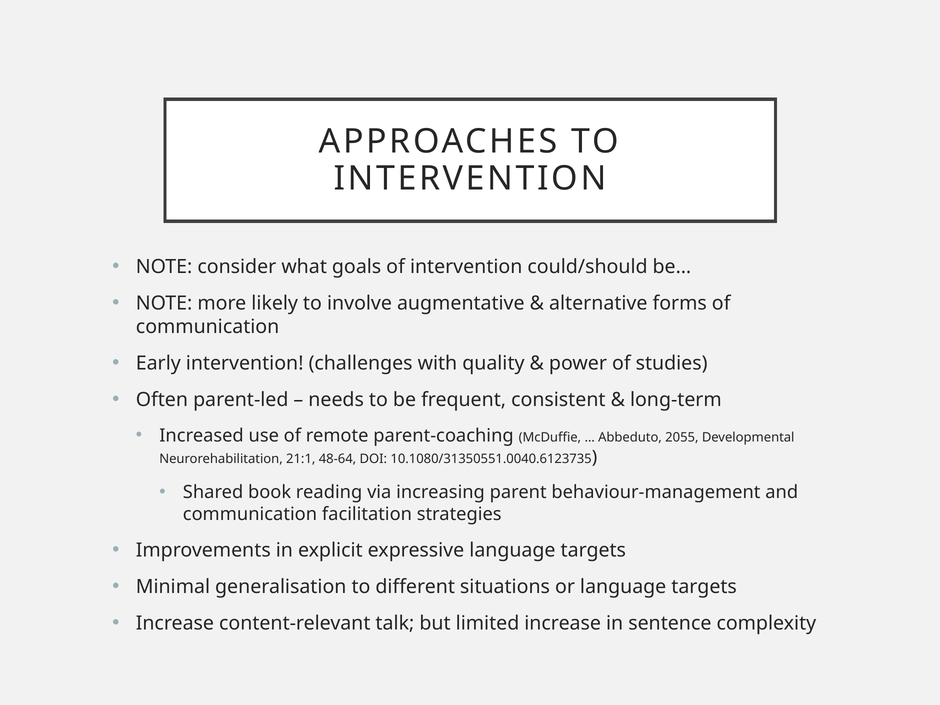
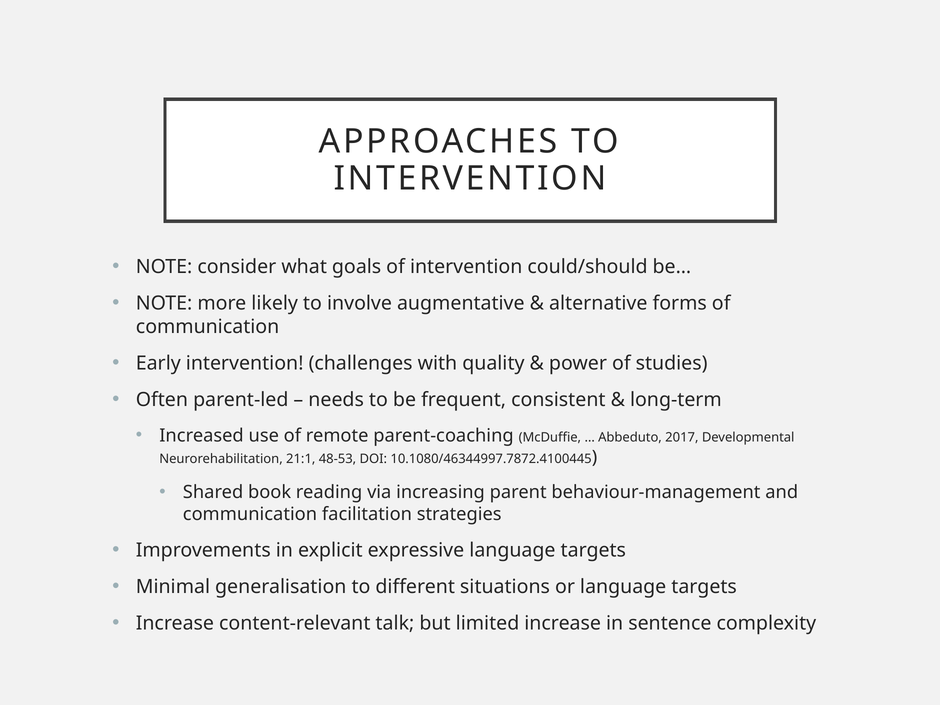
2055: 2055 -> 2017
48-64: 48-64 -> 48-53
10.1080/31350551.0040.6123735: 10.1080/31350551.0040.6123735 -> 10.1080/46344997.7872.4100445
